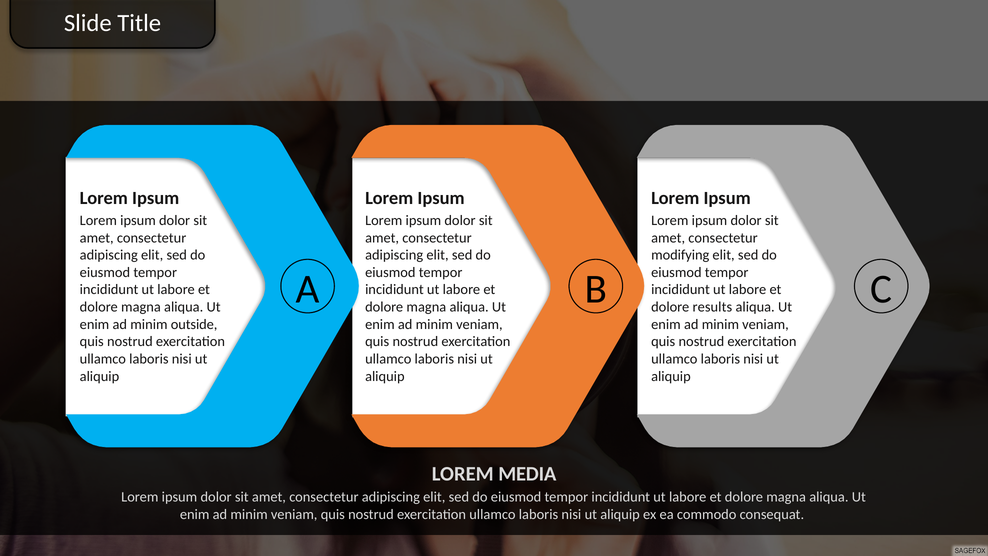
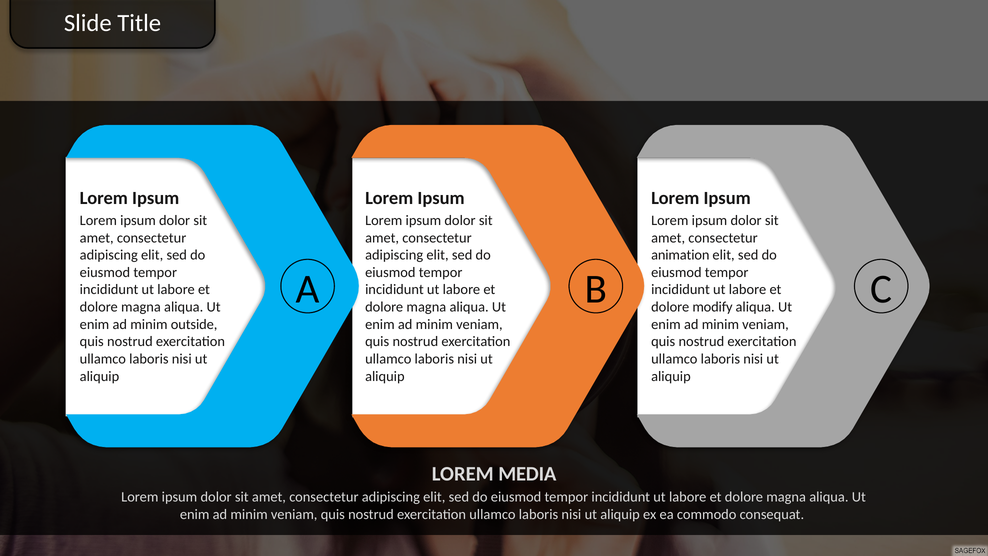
modifying: modifying -> animation
results: results -> modify
